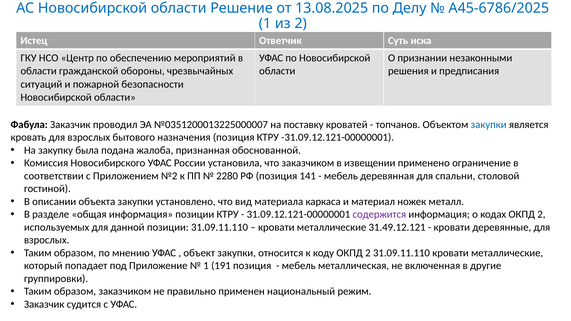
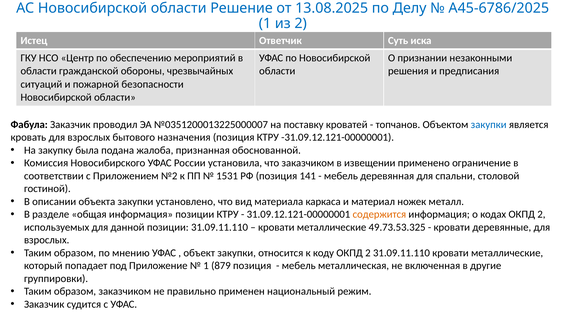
2280: 2280 -> 1531
содержится colour: purple -> orange
31.49.12.121: 31.49.12.121 -> 49.73.53.325
191: 191 -> 879
